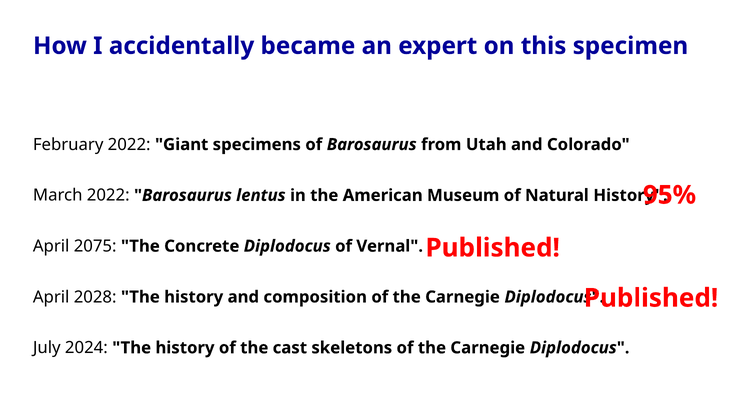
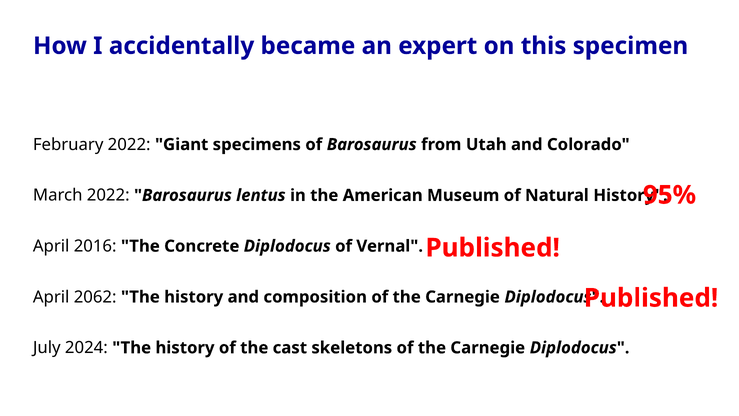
2075: 2075 -> 2016
2028: 2028 -> 2062
